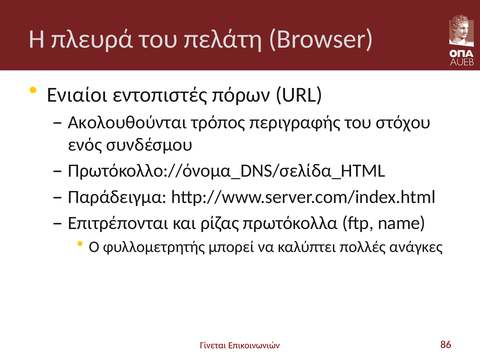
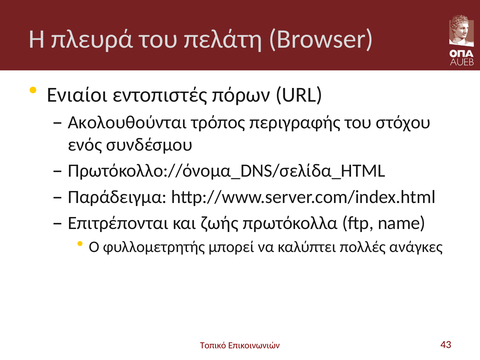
ρίζας: ρίζας -> ζωής
Γίνεται: Γίνεται -> Τοπικό
86: 86 -> 43
